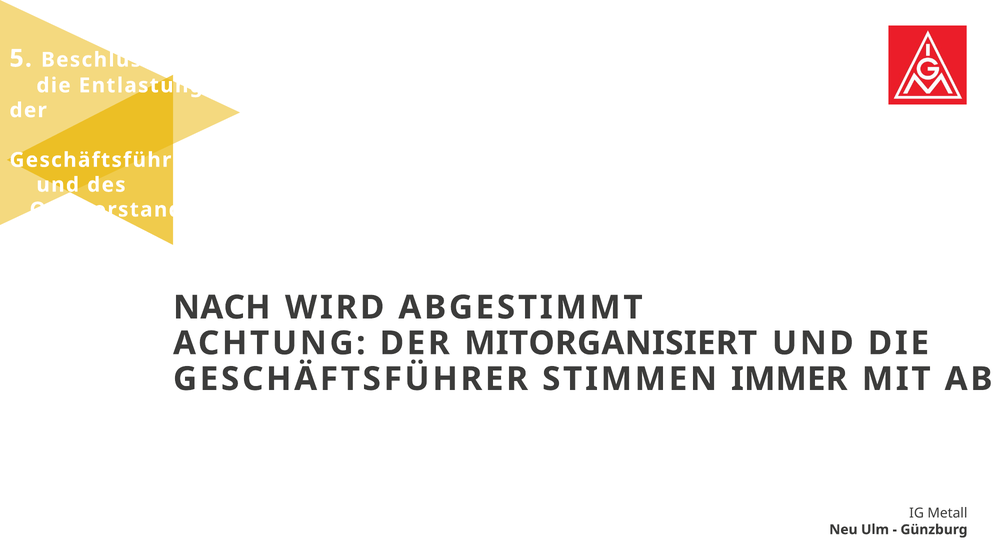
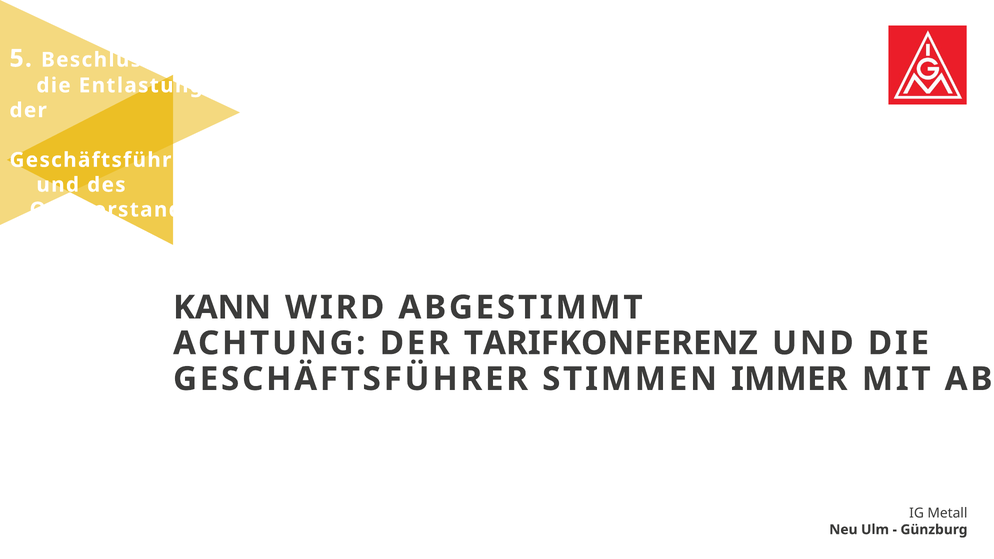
NACH at (222, 308): NACH -> KANN
MITORGANISIERT: MITORGANISIERT -> TARIFKONFERENZ
